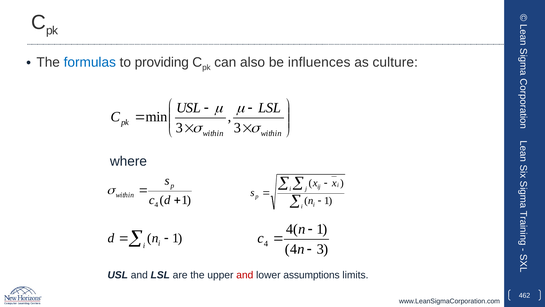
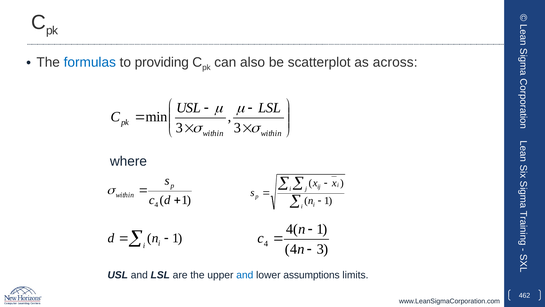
influences: influences -> scatterplot
culture: culture -> across
and at (245, 275) colour: red -> blue
